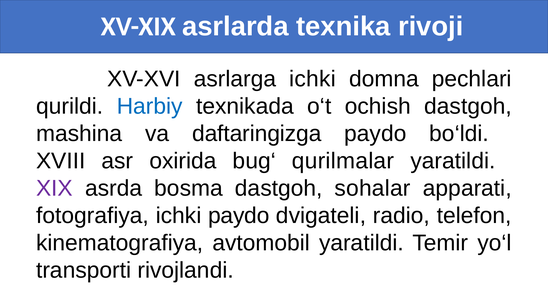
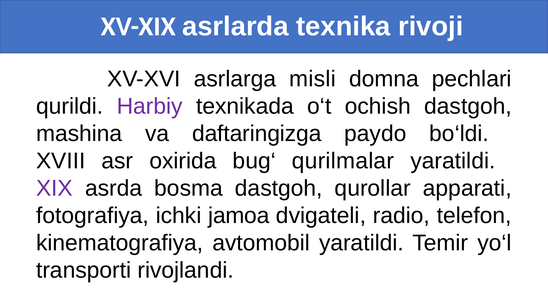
asrlarga ichki: ichki -> misli
Harbiy colour: blue -> purple
sohalar: sohalar -> qurollar
ichki paydo: paydo -> jamoa
